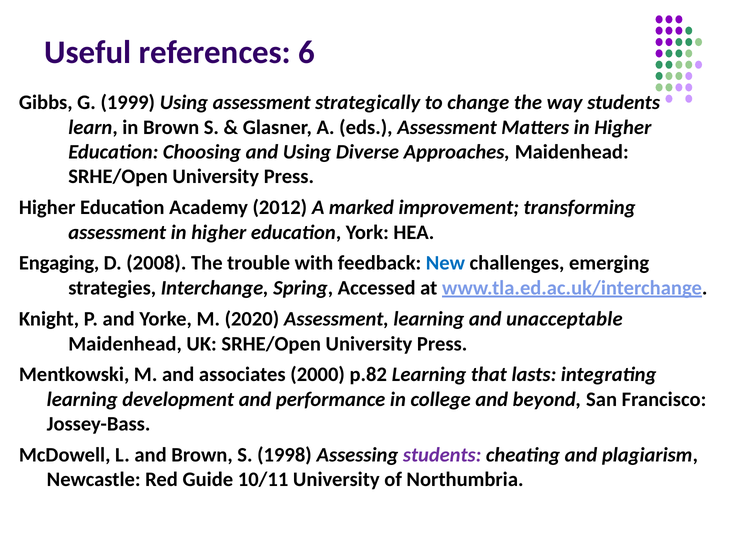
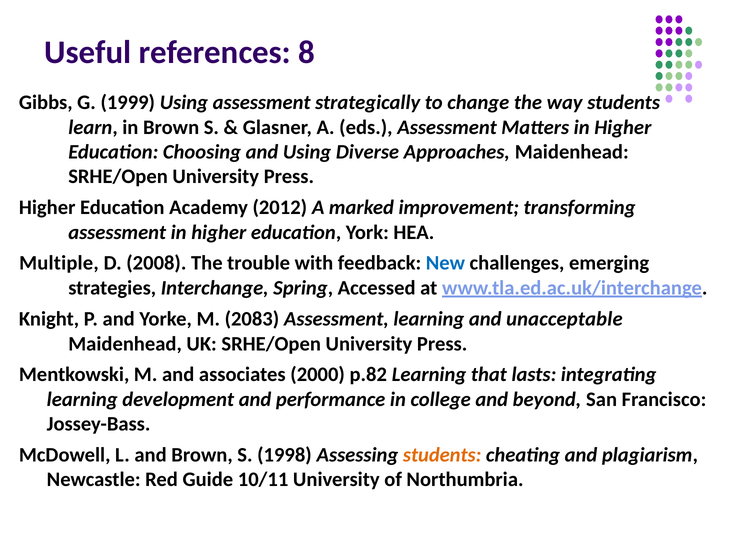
6: 6 -> 8
Engaging: Engaging -> Multiple
2020: 2020 -> 2083
students at (442, 455) colour: purple -> orange
